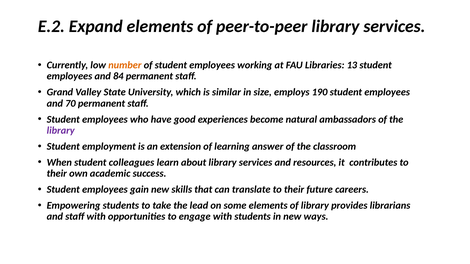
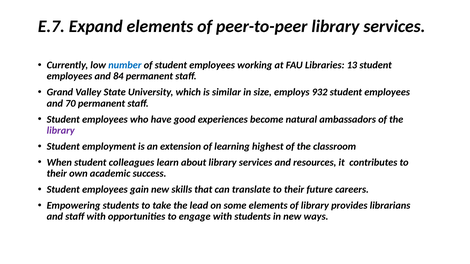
E.2: E.2 -> E.7
number colour: orange -> blue
190: 190 -> 932
answer: answer -> highest
